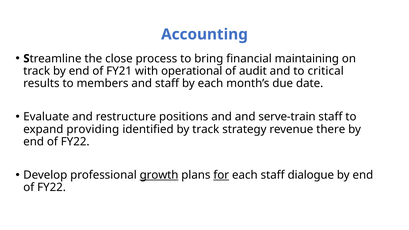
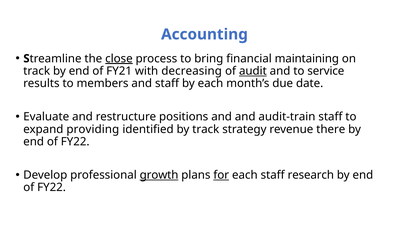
close underline: none -> present
operational: operational -> decreasing
audit underline: none -> present
critical: critical -> service
serve-train: serve-train -> audit-train
dialogue: dialogue -> research
